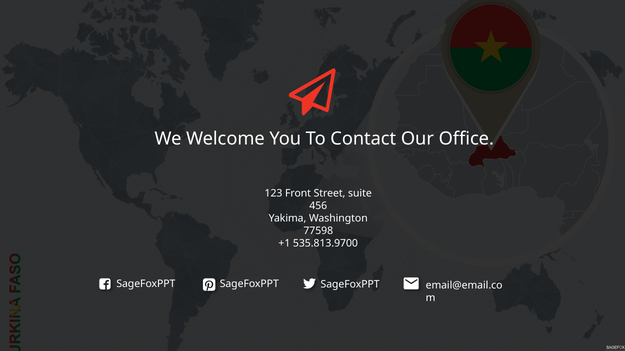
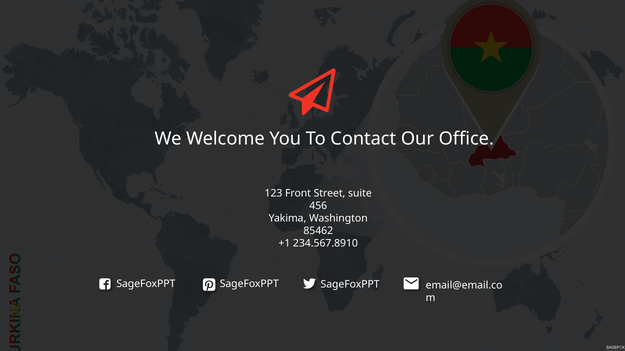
77598: 77598 -> 85462
535.813.9700: 535.813.9700 -> 234.567.8910
